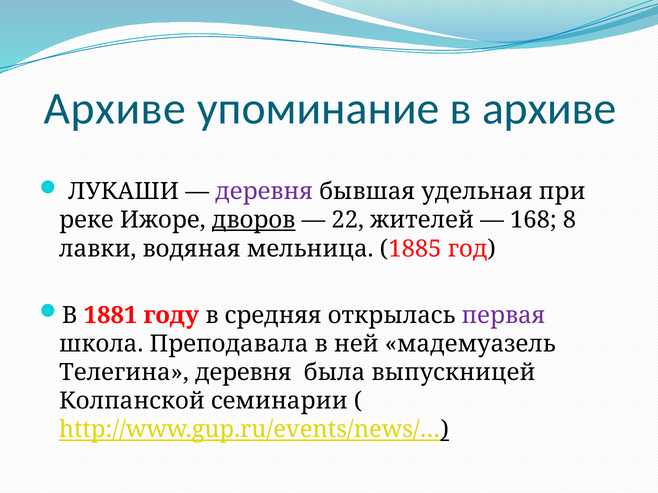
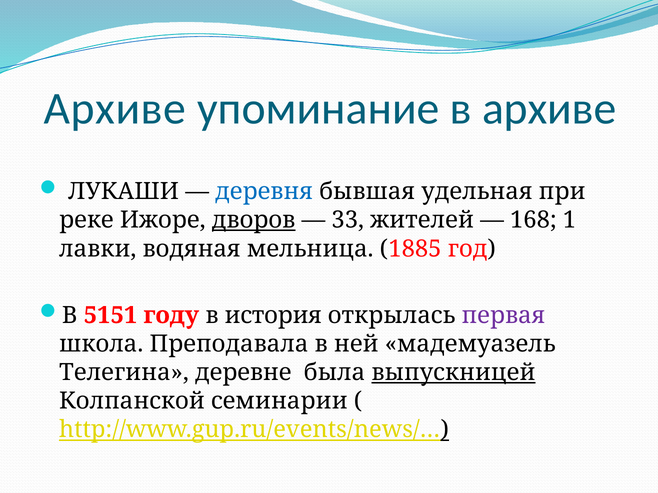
деревня at (264, 192) colour: purple -> blue
22: 22 -> 33
8: 8 -> 1
1881: 1881 -> 5151
средняя: средняя -> история
Телегина деревня: деревня -> деревне
выпускницей underline: none -> present
